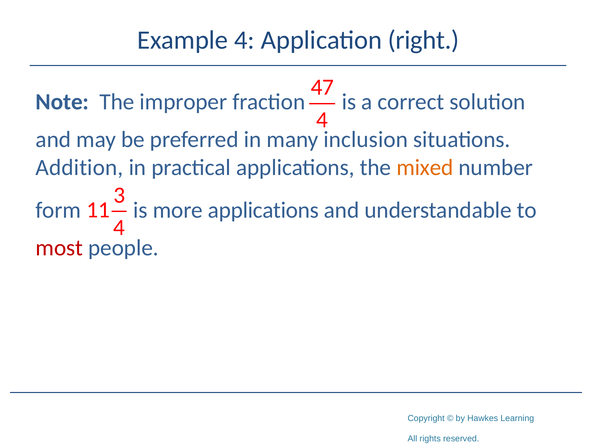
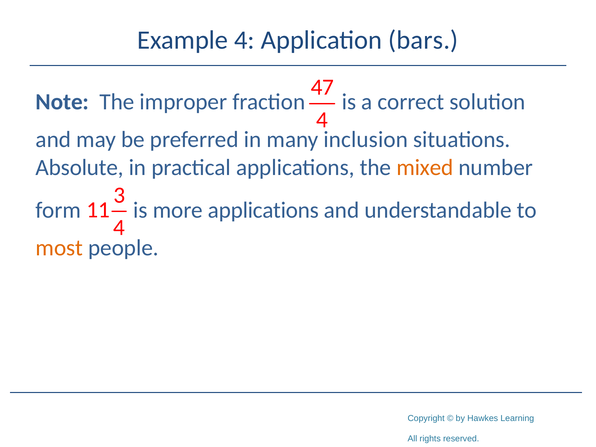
right: right -> bars
Addition: Addition -> Absolute
most colour: red -> orange
